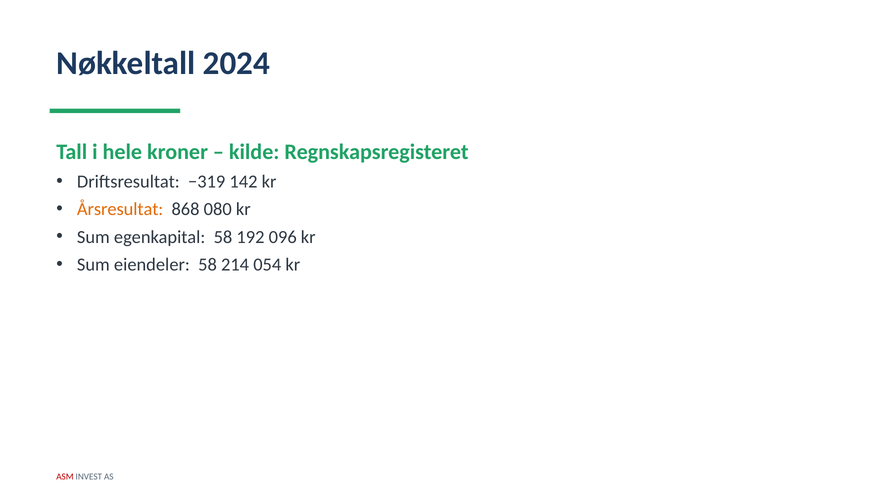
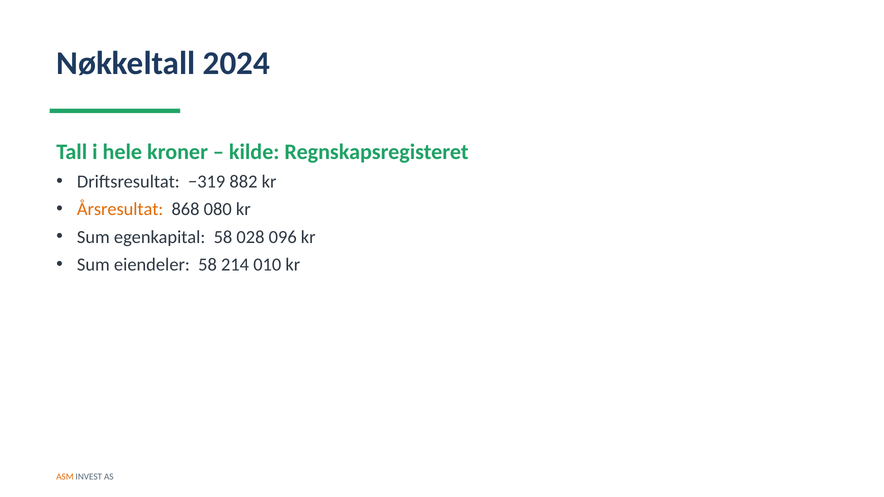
142: 142 -> 882
192: 192 -> 028
054: 054 -> 010
ASM colour: red -> orange
